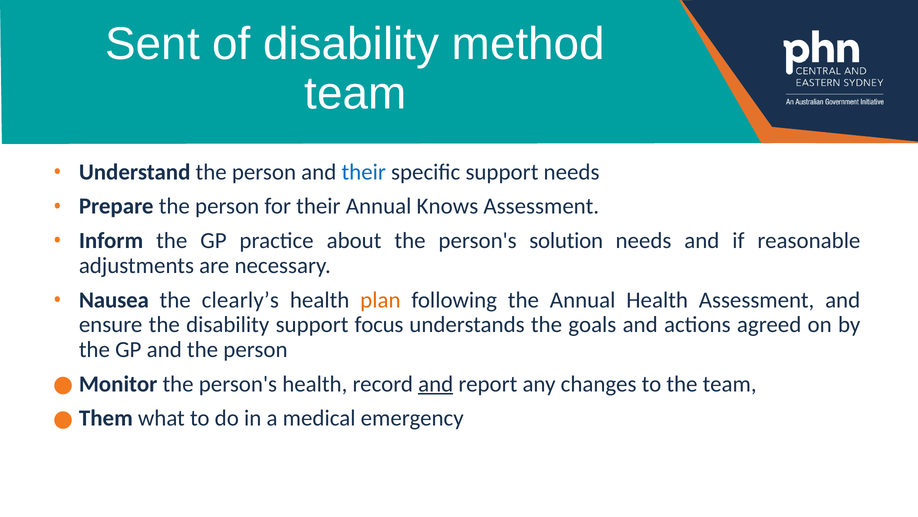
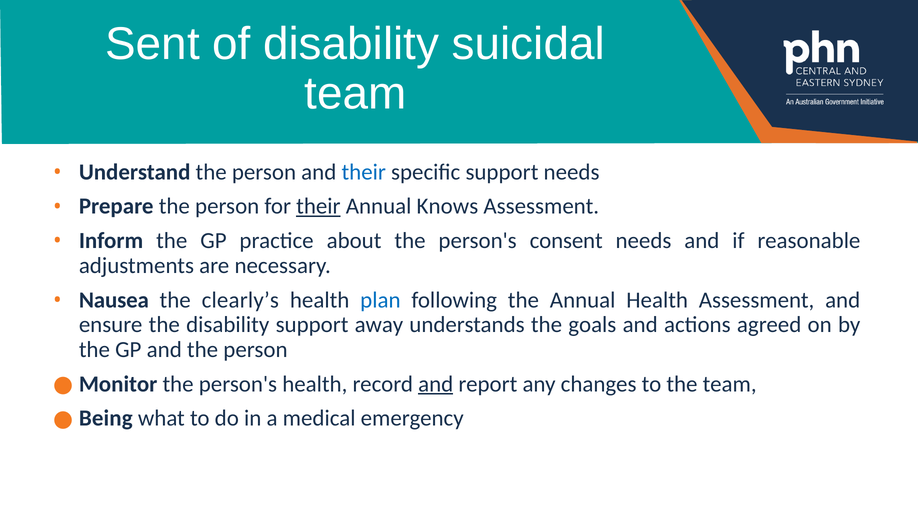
method: method -> suicidal
their at (318, 206) underline: none -> present
solution: solution -> consent
plan colour: orange -> blue
focus: focus -> away
Them: Them -> Being
